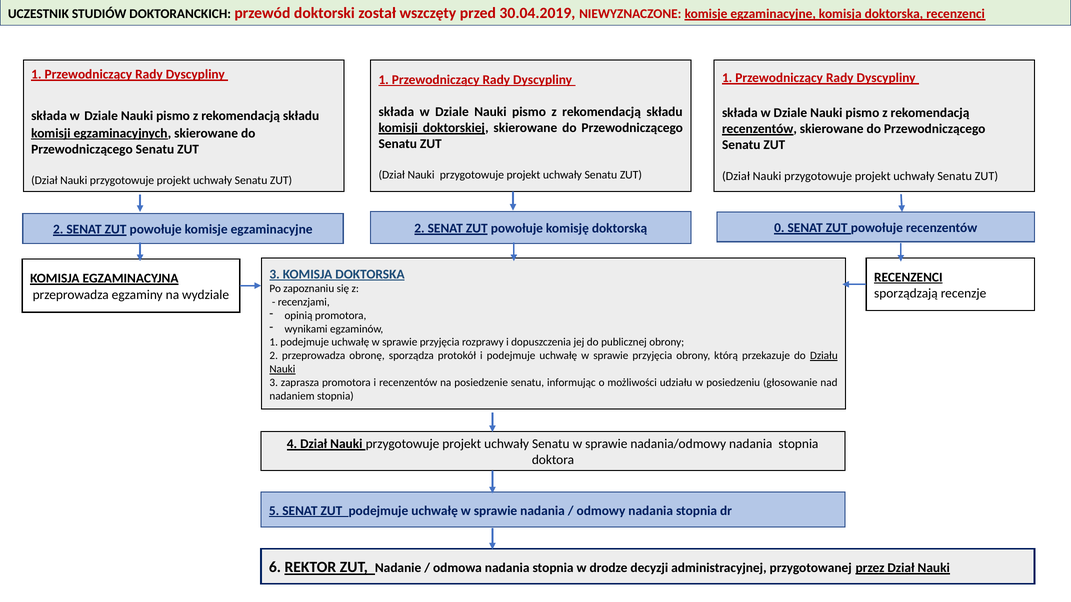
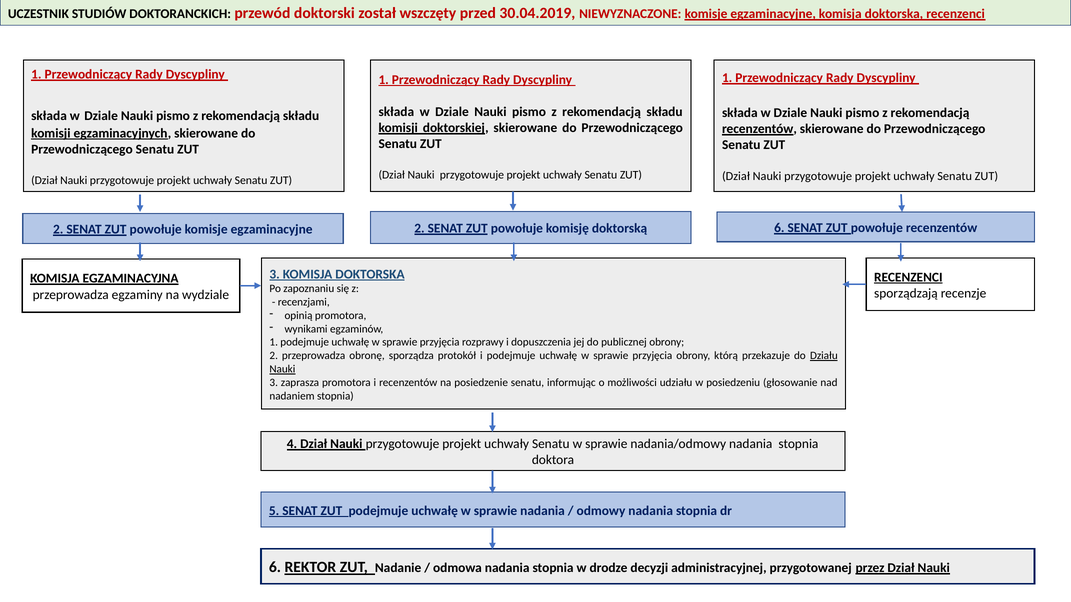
doktorską 0: 0 -> 6
